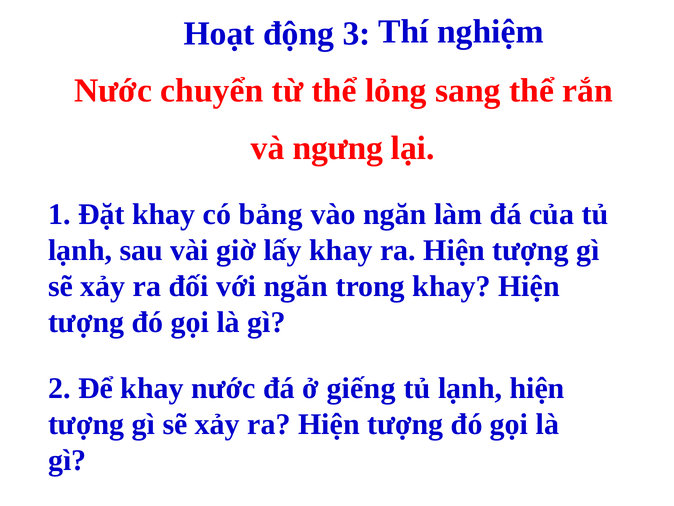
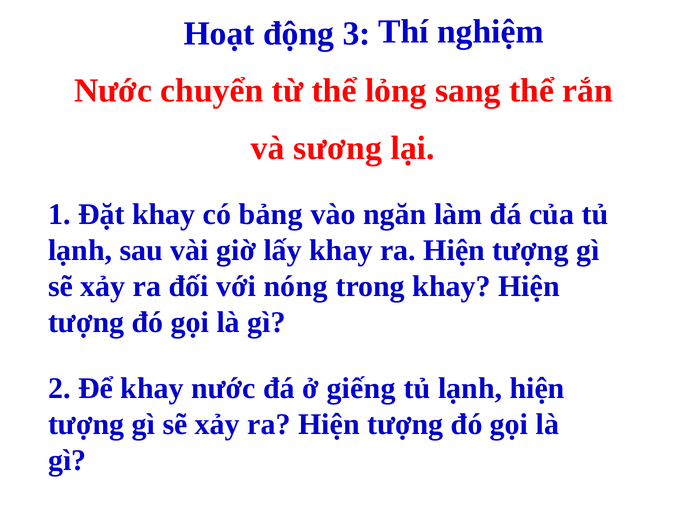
ngưng: ngưng -> sương
với ngăn: ngăn -> nóng
